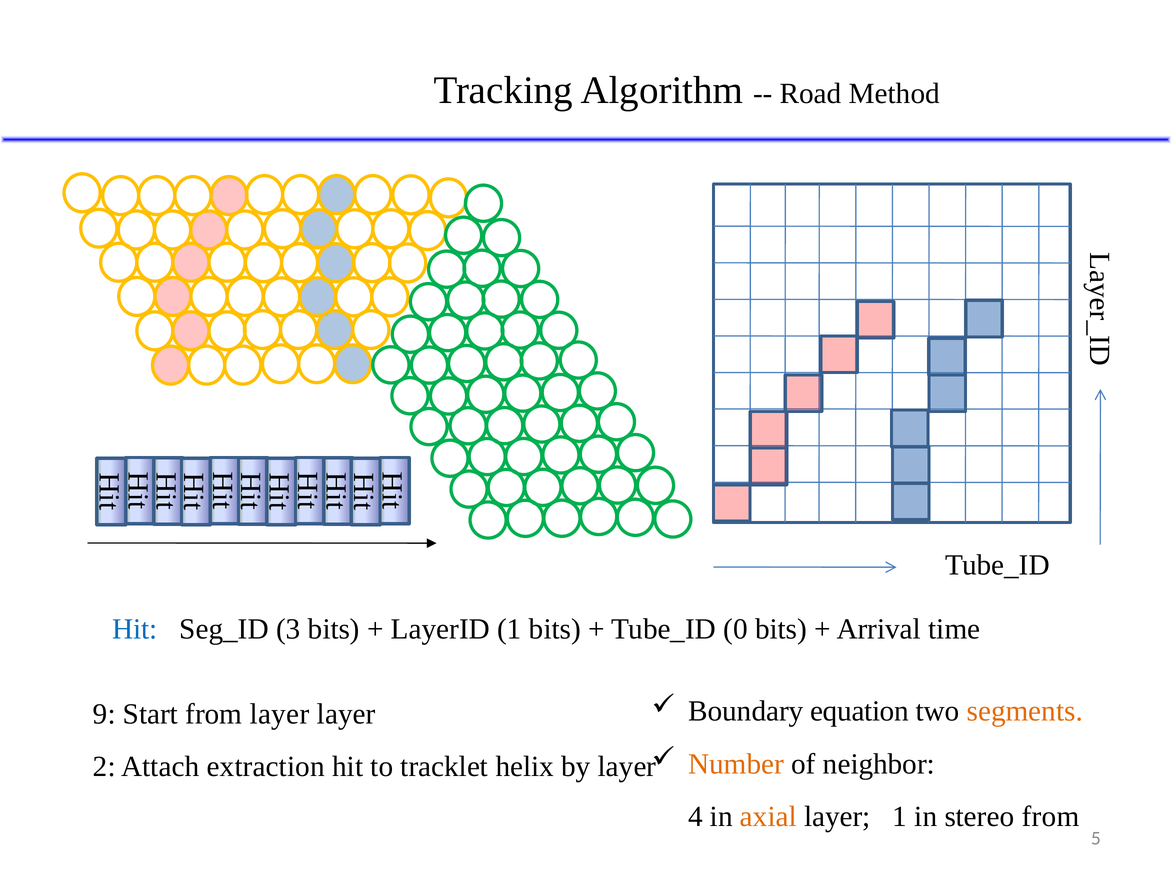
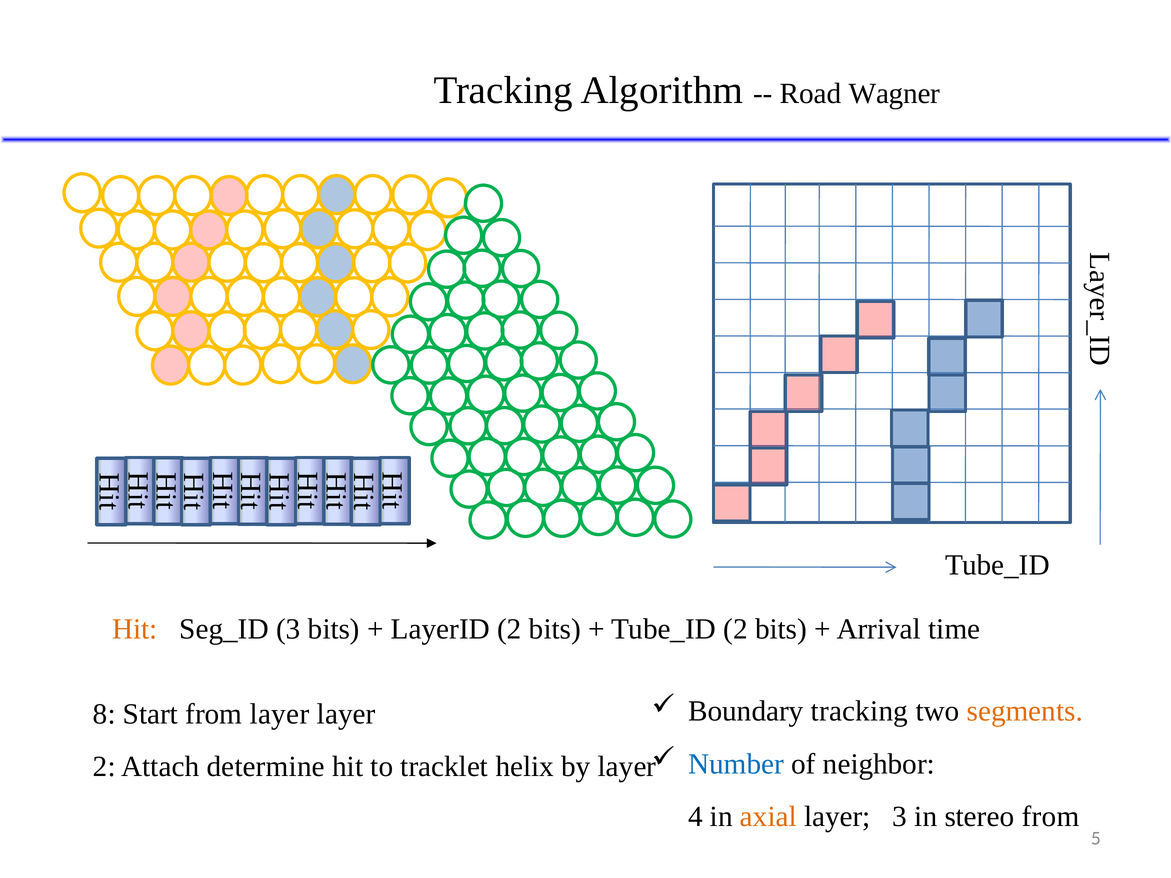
Method: Method -> Wagner
Hit at (135, 629) colour: blue -> orange
LayerID 1: 1 -> 2
Tube_ID 0: 0 -> 2
Boundary equation: equation -> tracking
9: 9 -> 8
Number colour: orange -> blue
extraction: extraction -> determine
layer 1: 1 -> 3
